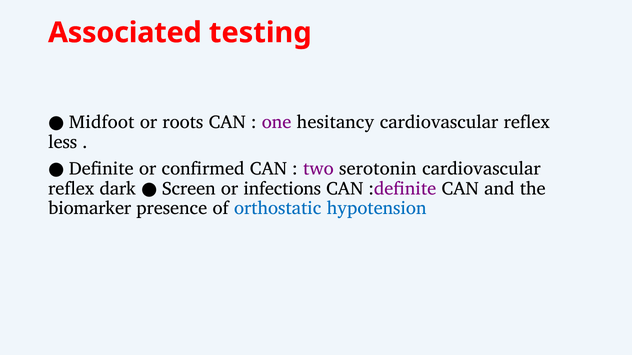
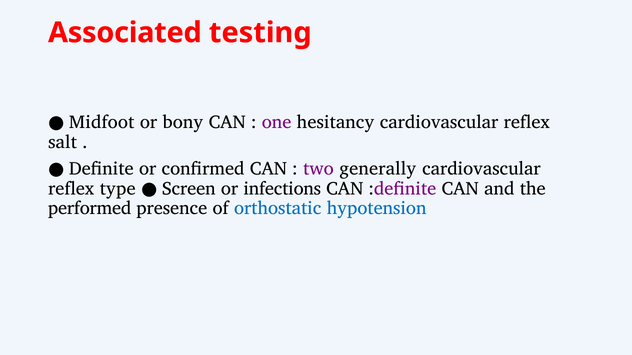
roots: roots -> bony
less: less -> salt
serotonin: serotonin -> generally
dark: dark -> type
biomarker: biomarker -> performed
